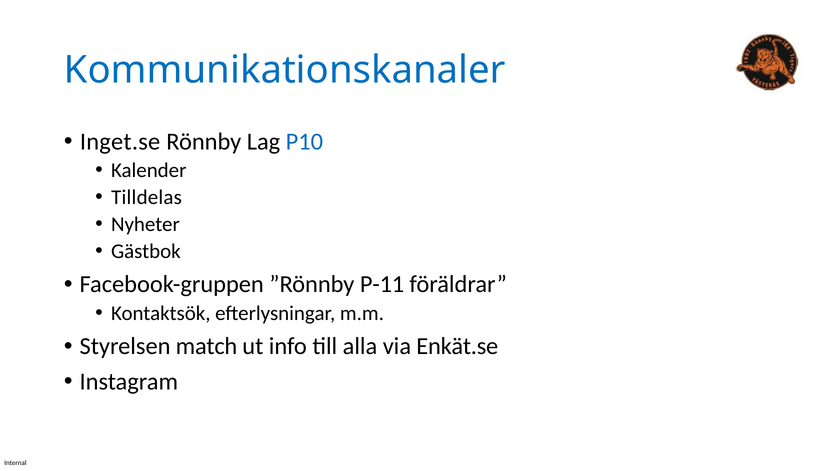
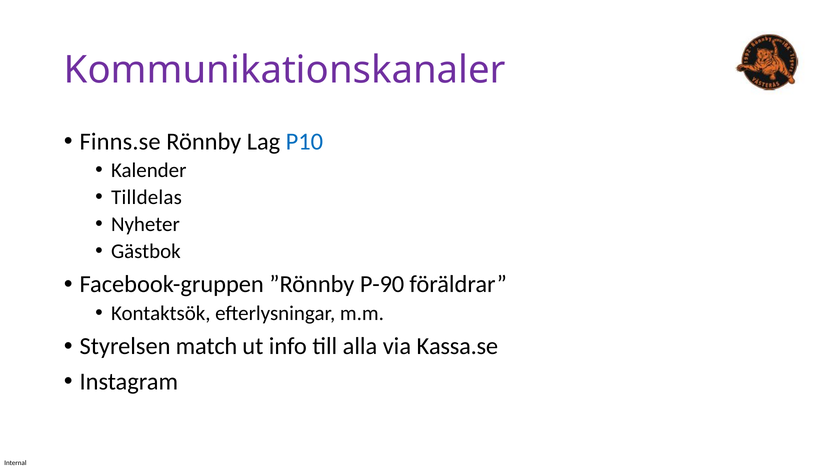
Kommunikationskanaler colour: blue -> purple
Inget.se: Inget.se -> Finns.se
P-11: P-11 -> P-90
Enkät.se: Enkät.se -> Kassa.se
